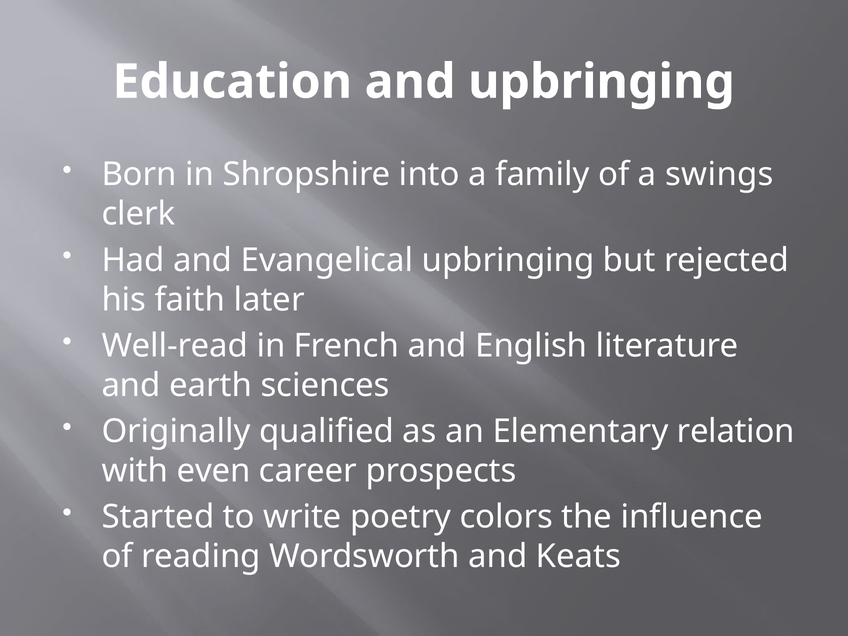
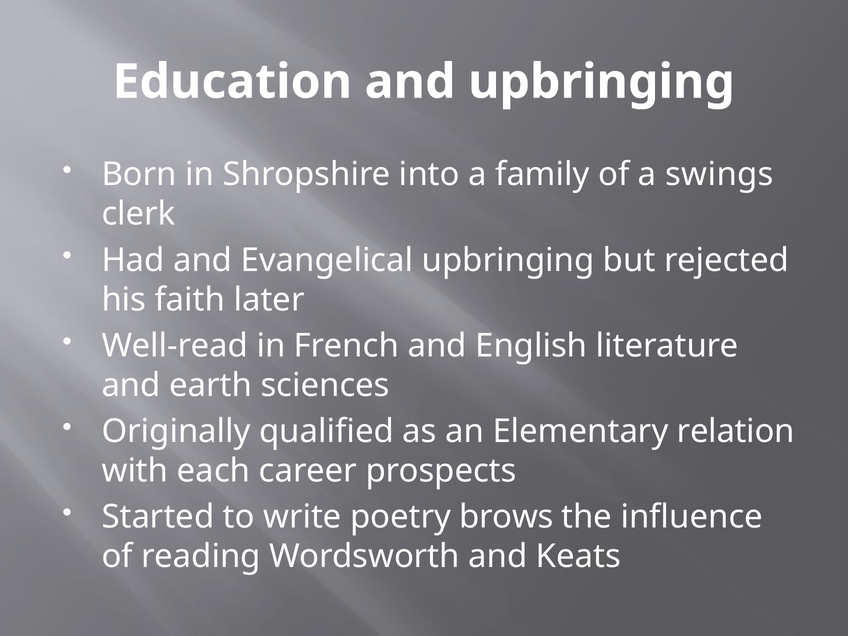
even: even -> each
colors: colors -> brows
